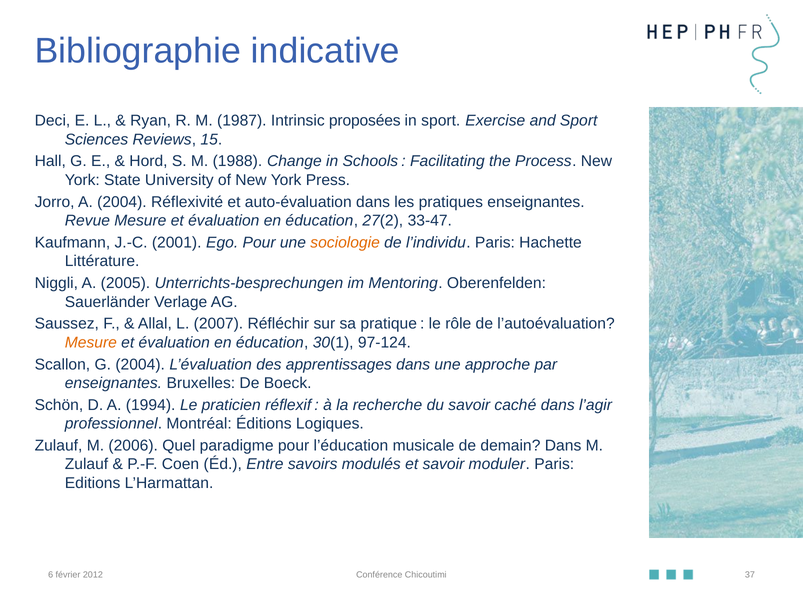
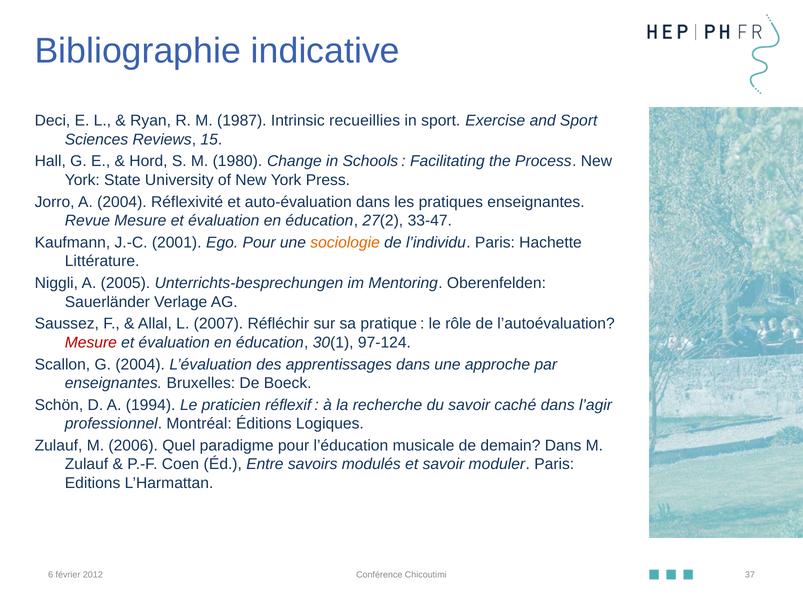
proposées: proposées -> recueillies
1988: 1988 -> 1980
Mesure at (91, 343) colour: orange -> red
